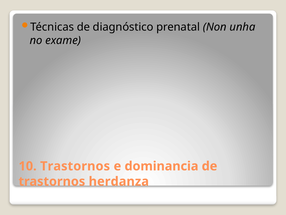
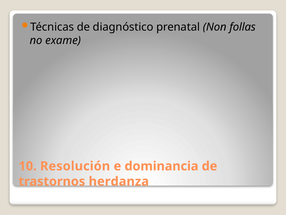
unha: unha -> follas
10 Trastornos: Trastornos -> Resolución
